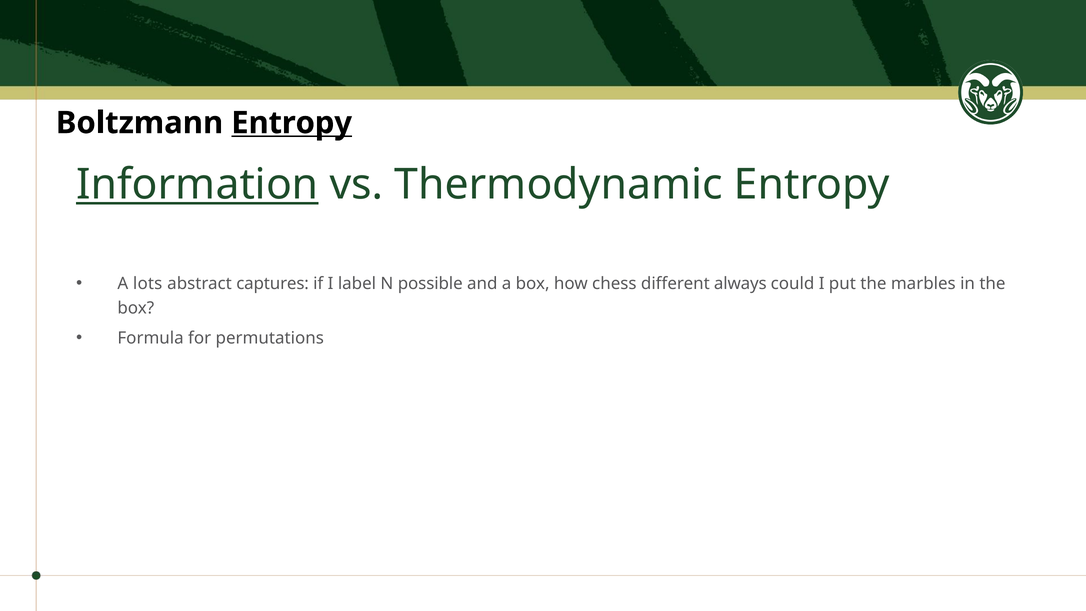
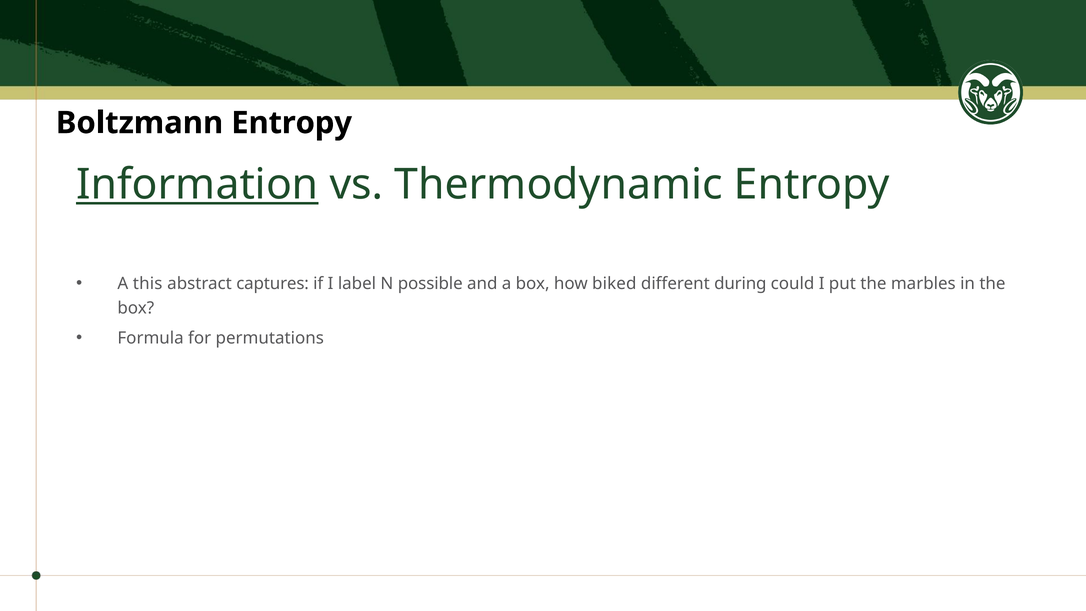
Entropy at (292, 123) underline: present -> none
lots: lots -> this
chess: chess -> biked
always: always -> during
